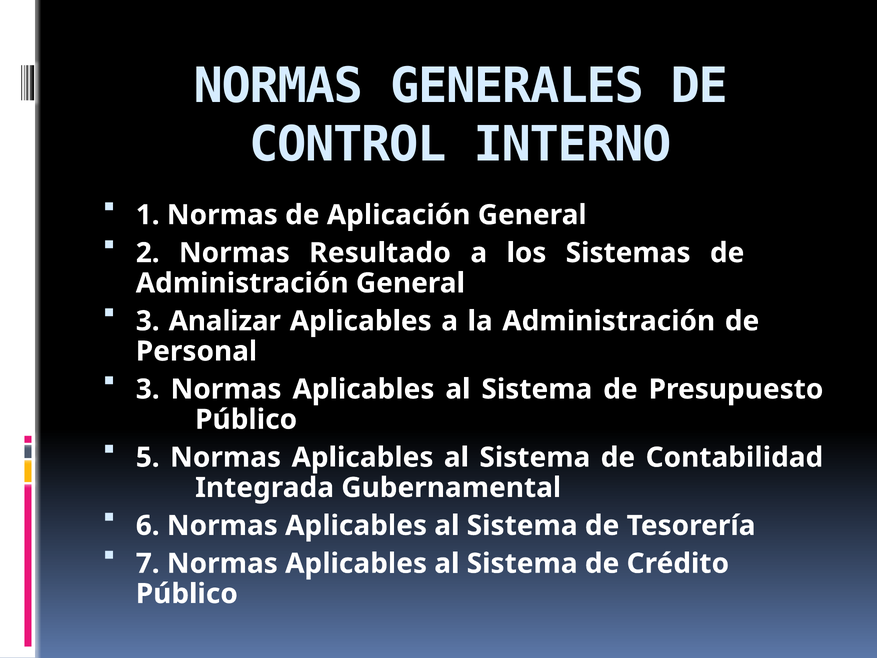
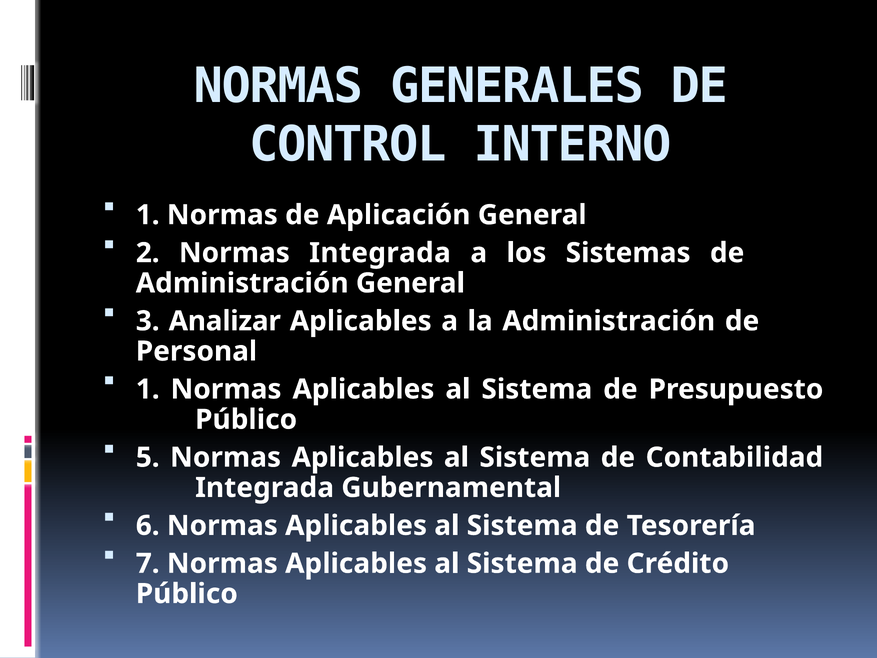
Normas Resultado: Resultado -> Integrada
3 at (148, 389): 3 -> 1
